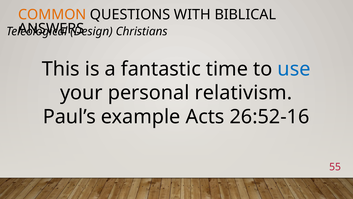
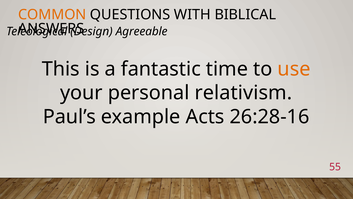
Christians: Christians -> Agreeable
use colour: blue -> orange
26:52-16: 26:52-16 -> 26:28-16
